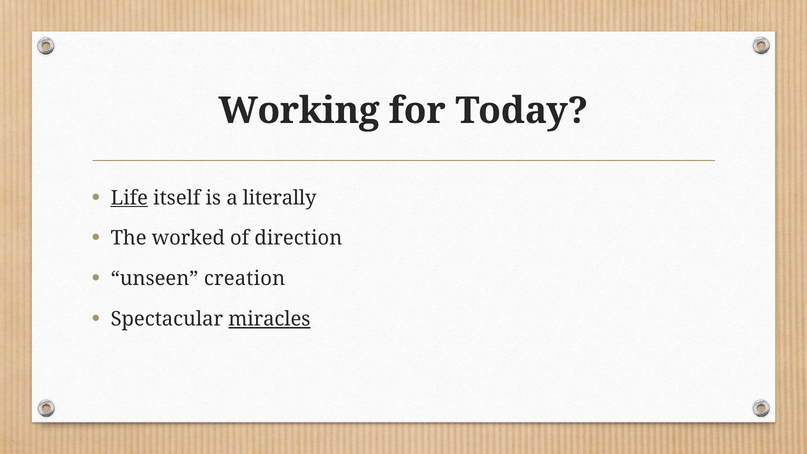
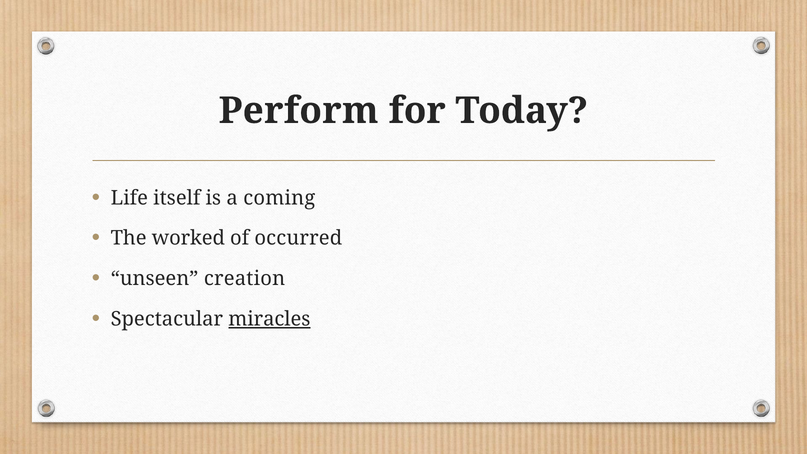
Working: Working -> Perform
Life underline: present -> none
literally: literally -> coming
direction: direction -> occurred
